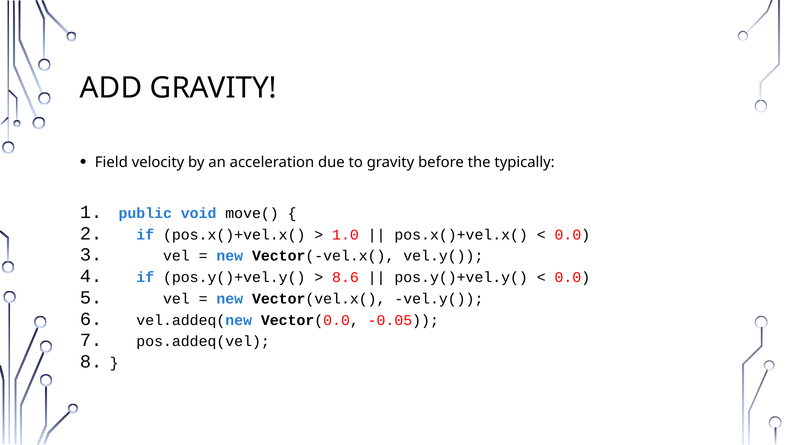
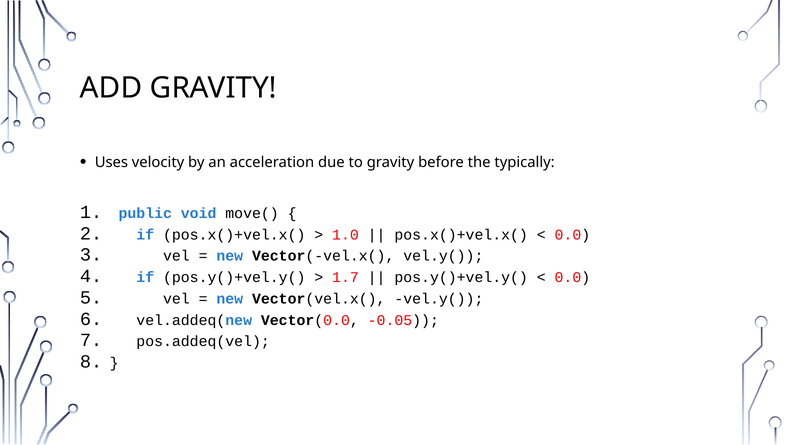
Field: Field -> Uses
8.6: 8.6 -> 1.7
